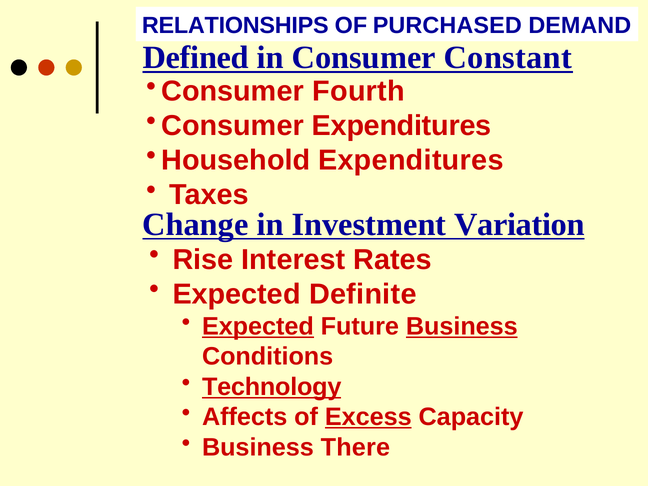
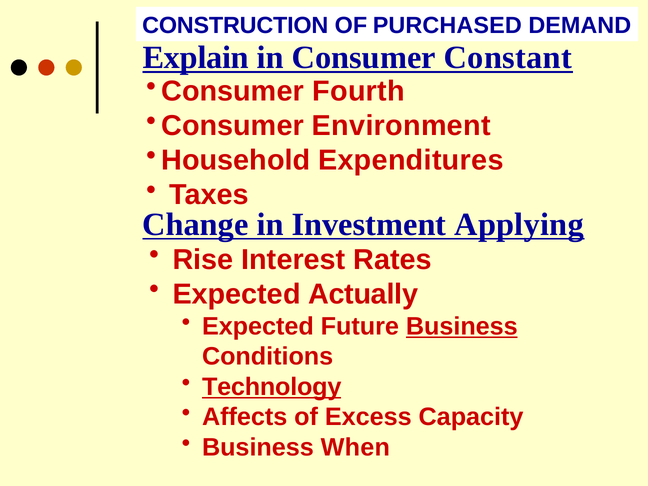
RELATIONSHIPS: RELATIONSHIPS -> CONSTRUCTION
Defined: Defined -> Explain
Consumer Expenditures: Expenditures -> Environment
Variation: Variation -> Applying
Definite: Definite -> Actually
Expected at (258, 326) underline: present -> none
Excess underline: present -> none
There: There -> When
